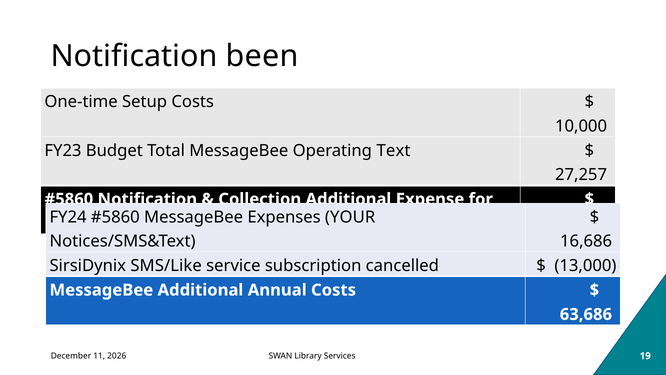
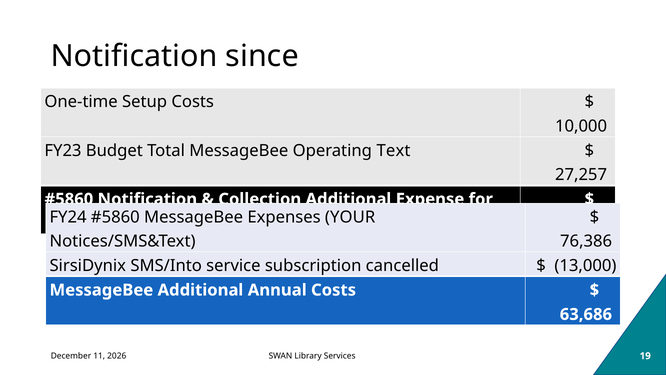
been: been -> since
16,686: 16,686 -> 76,386
SMS/Like: SMS/Like -> SMS/Into
